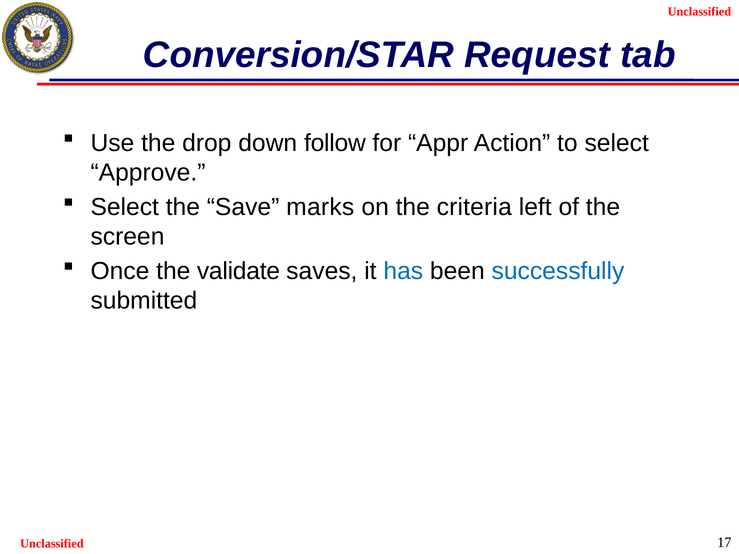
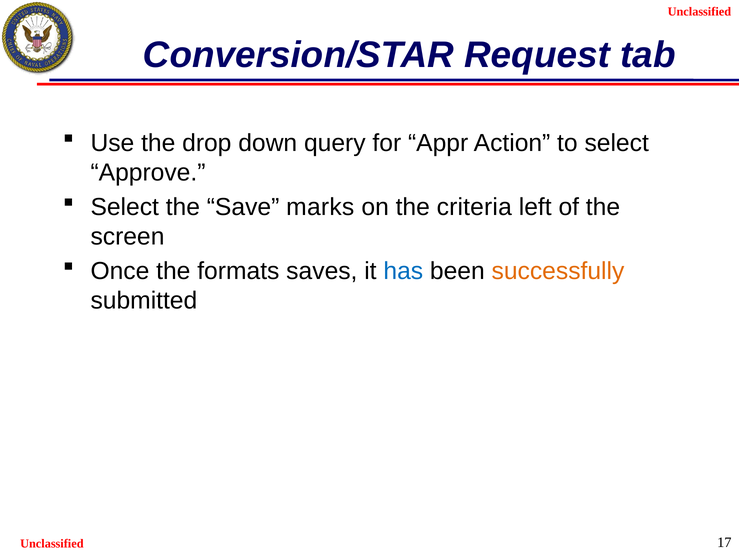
follow: follow -> query
validate: validate -> formats
successfully colour: blue -> orange
